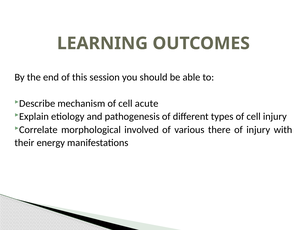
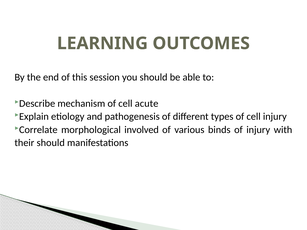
there: there -> binds
their energy: energy -> should
